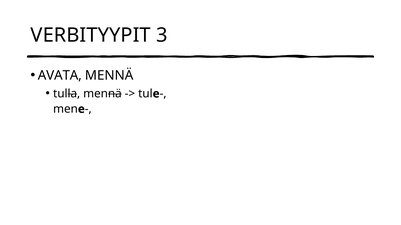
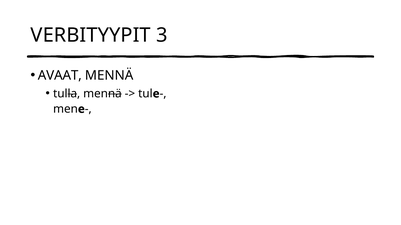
AVATA: AVATA -> AVAAT
